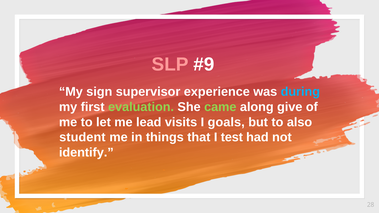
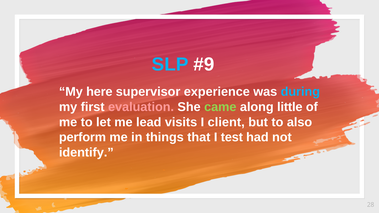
SLP colour: pink -> light blue
sign: sign -> here
evaluation colour: light green -> pink
give: give -> little
goals: goals -> client
student: student -> perform
